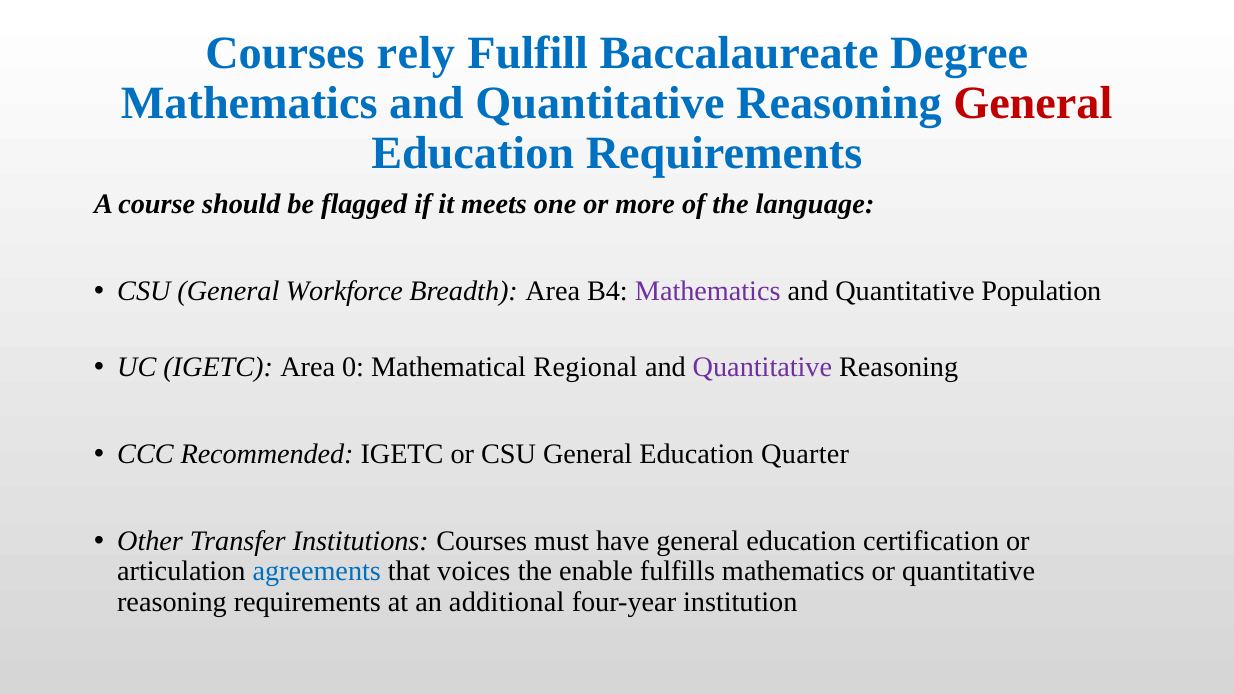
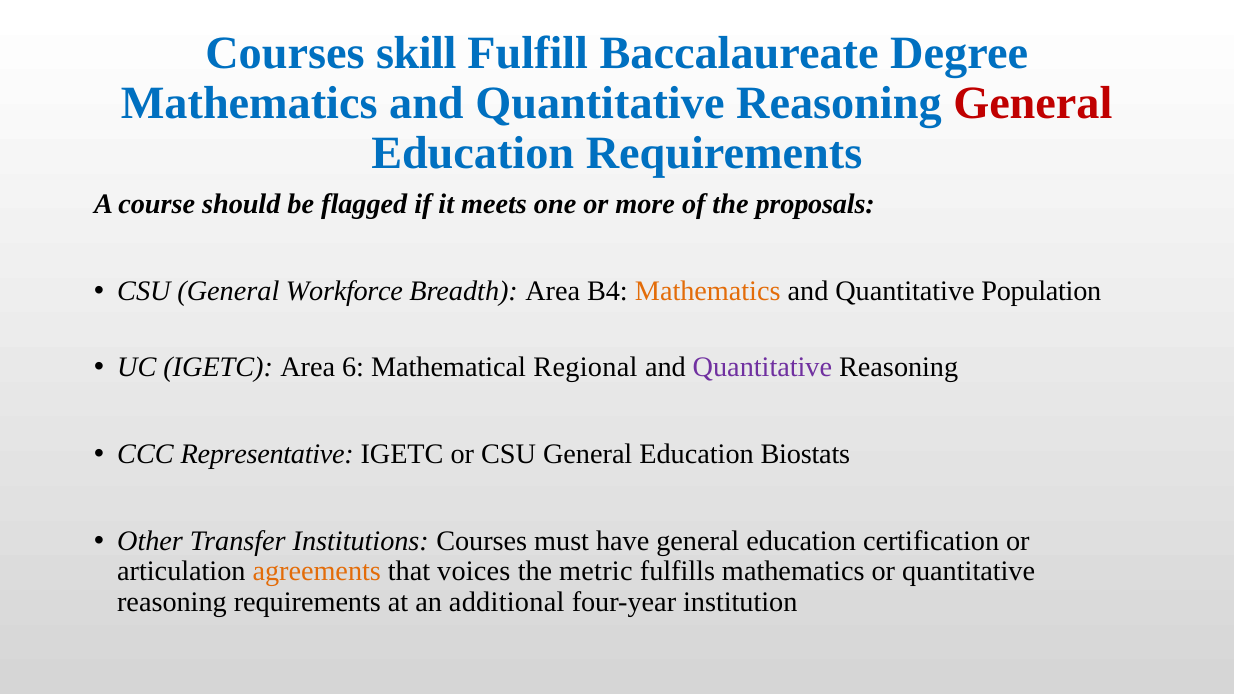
rely: rely -> skill
language: language -> proposals
Mathematics at (708, 291) colour: purple -> orange
0: 0 -> 6
Recommended: Recommended -> Representative
Quarter: Quarter -> Biostats
agreements colour: blue -> orange
enable: enable -> metric
